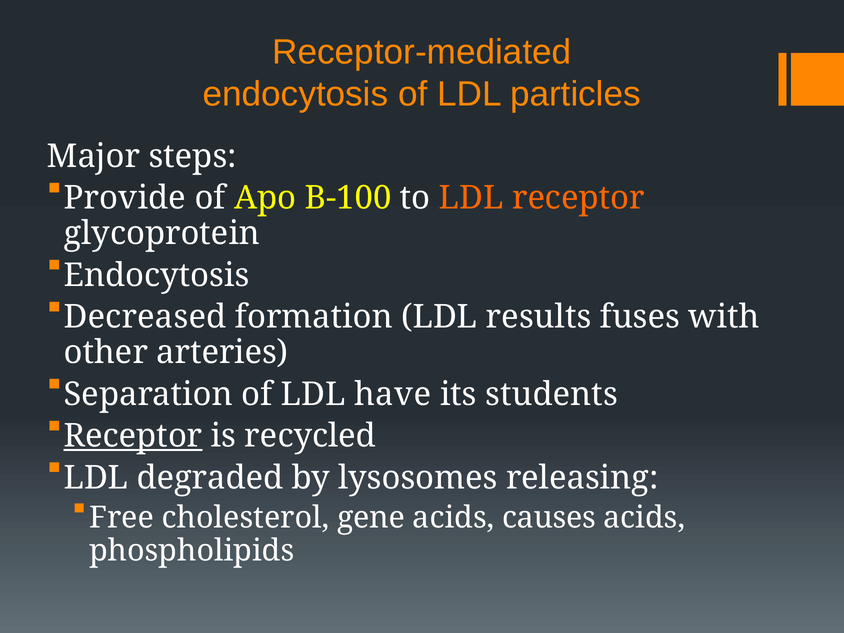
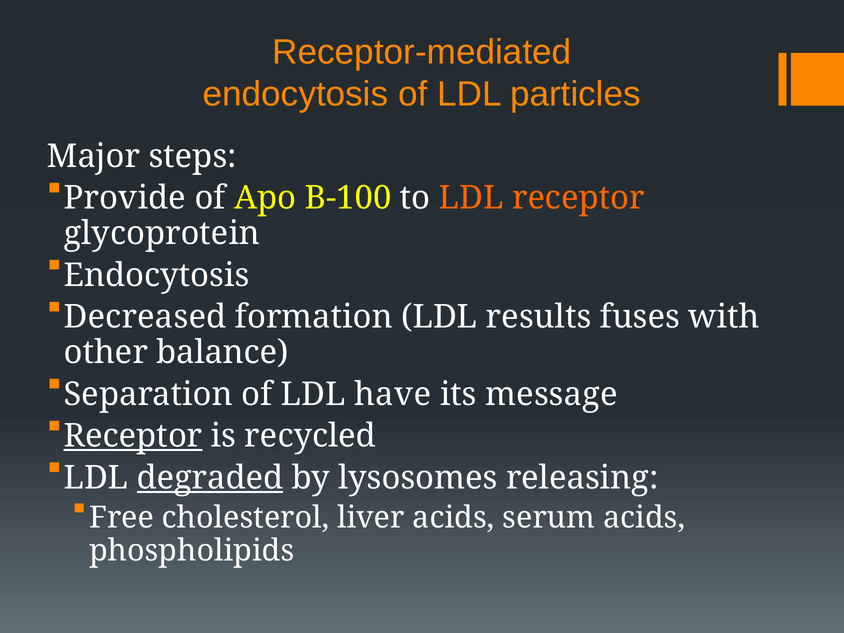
arteries: arteries -> balance
students: students -> message
degraded underline: none -> present
gene: gene -> liver
causes: causes -> serum
